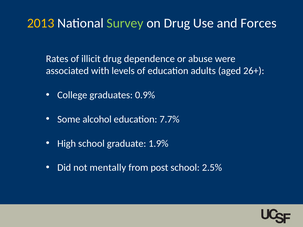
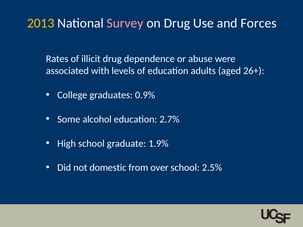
Survey colour: light green -> pink
7.7%: 7.7% -> 2.7%
mentally: mentally -> domestic
post: post -> over
